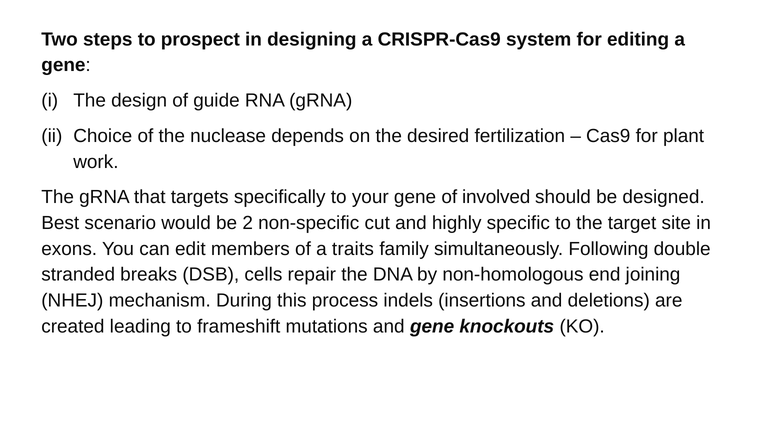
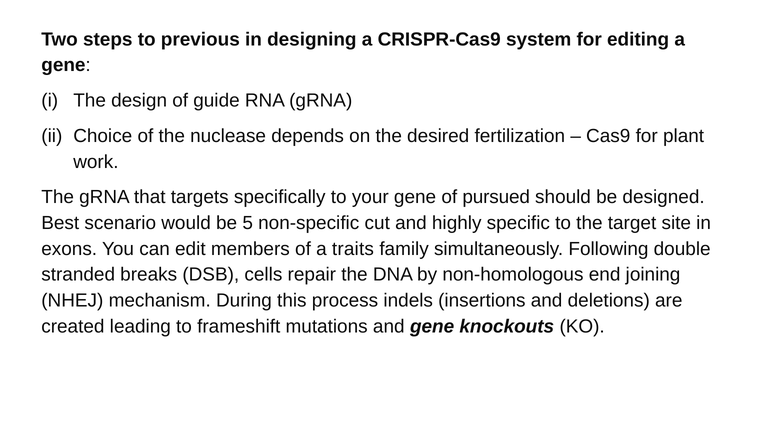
prospect: prospect -> previous
involved: involved -> pursued
2: 2 -> 5
